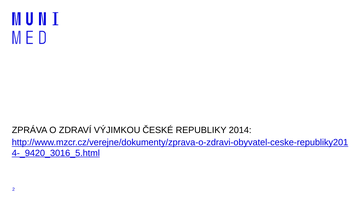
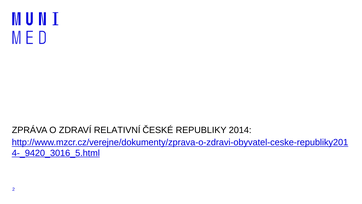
VÝJIMKOU: VÝJIMKOU -> RELATIVNÍ
